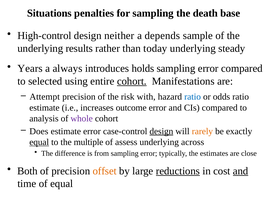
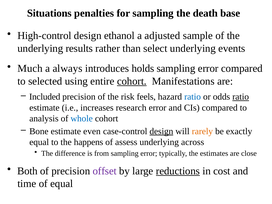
neither: neither -> ethanol
depends: depends -> adjusted
today: today -> select
steady: steady -> events
Years: Years -> Much
Attempt: Attempt -> Included
with: with -> feels
ratio at (241, 97) underline: none -> present
outcome: outcome -> research
whole colour: purple -> blue
Does: Does -> Bone
estimate error: error -> even
equal at (39, 142) underline: present -> none
multiple: multiple -> happens
offset colour: orange -> purple
and at (241, 171) underline: present -> none
